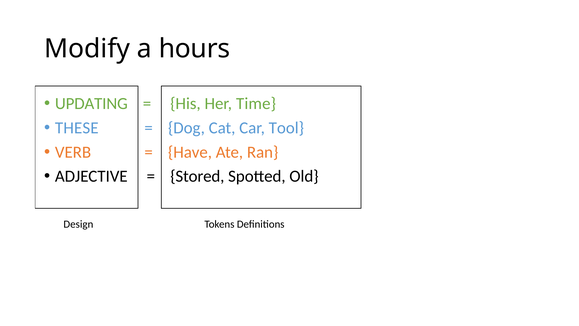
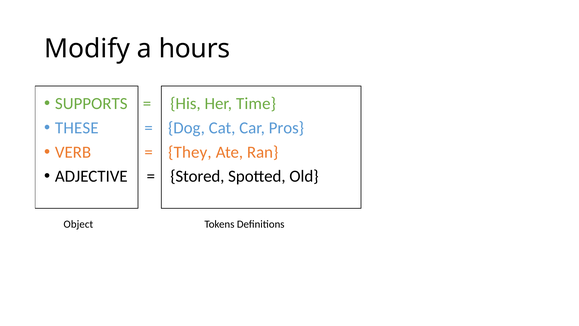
UPDATING: UPDATING -> SUPPORTS
Tool: Tool -> Pros
Have: Have -> They
Design: Design -> Object
